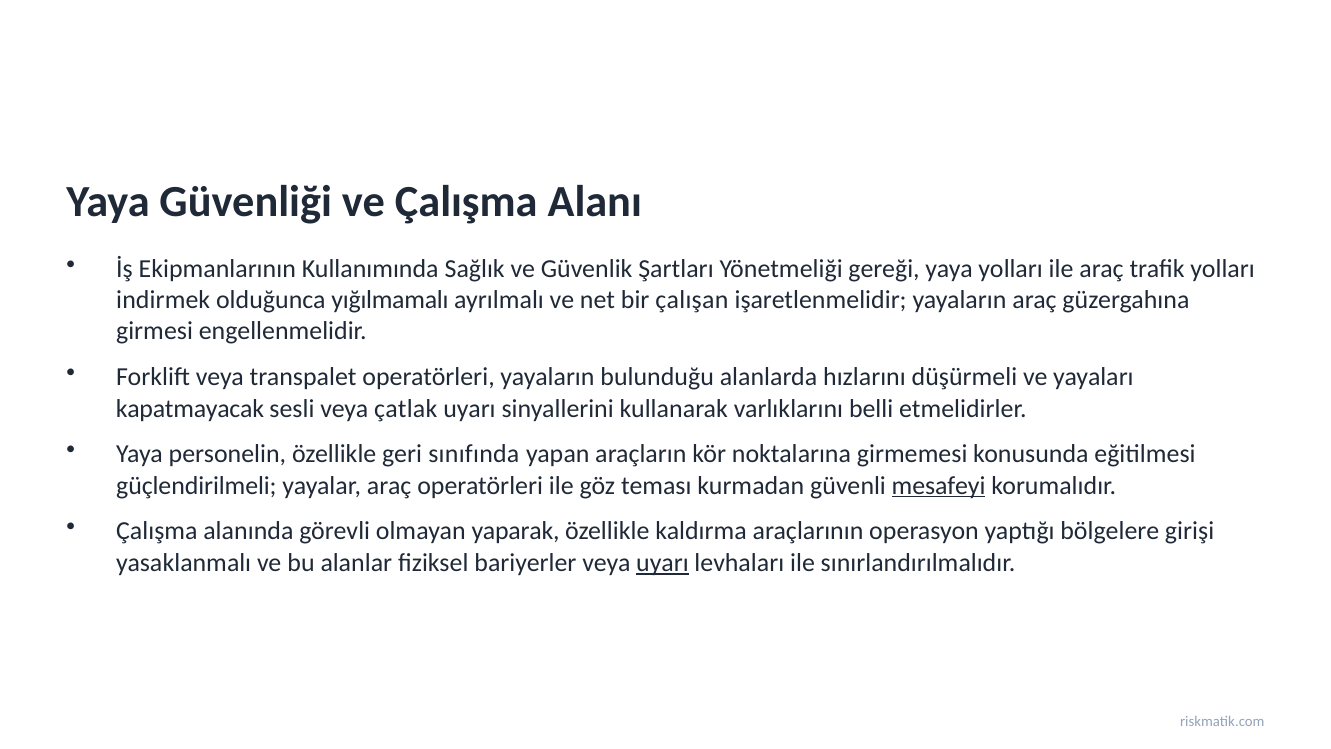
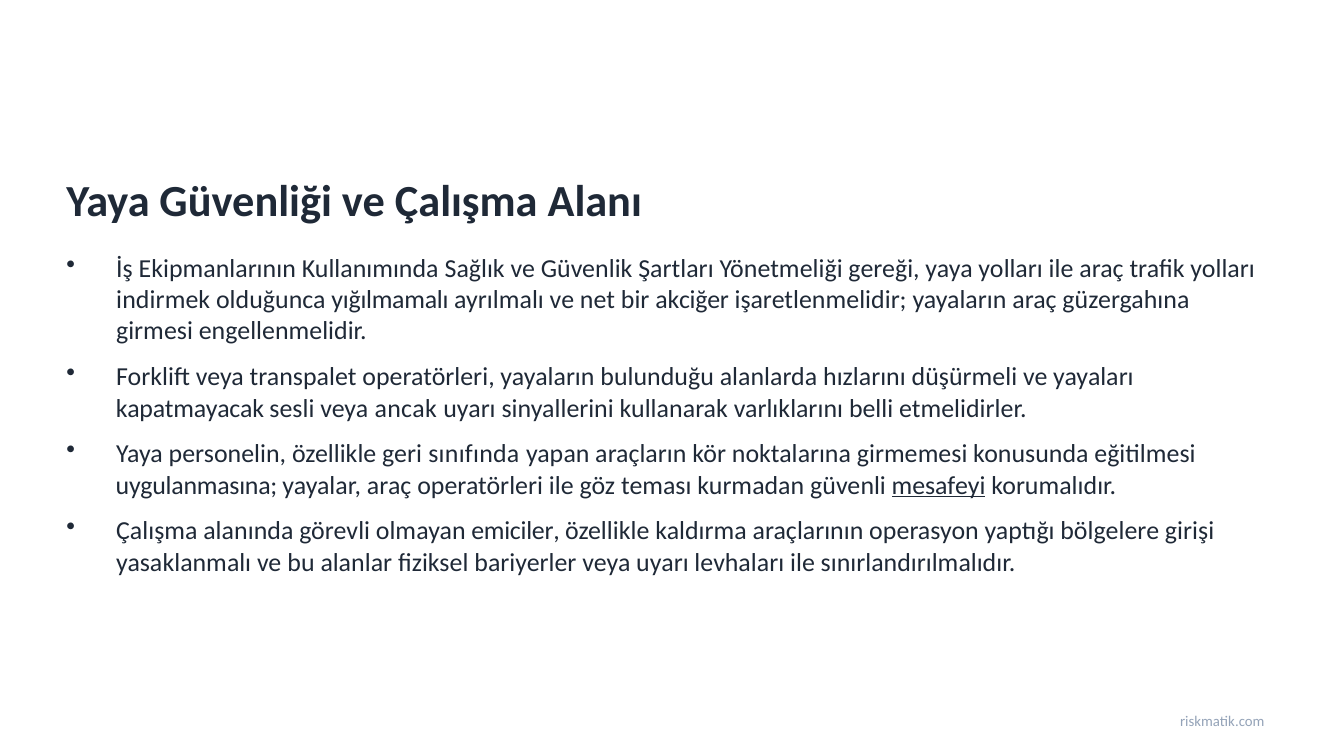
çalışan: çalışan -> akciğer
çatlak: çatlak -> ancak
güçlendirilmeli: güçlendirilmeli -> uygulanmasına
yaparak: yaparak -> emiciler
uyarı at (662, 562) underline: present -> none
